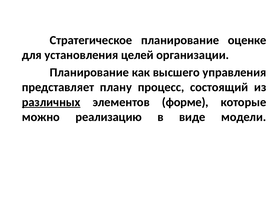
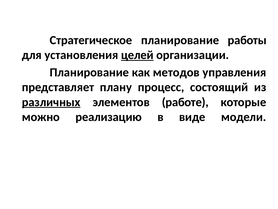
оценке: оценке -> работы
целей underline: none -> present
высшего: высшего -> методов
форме: форме -> работе
